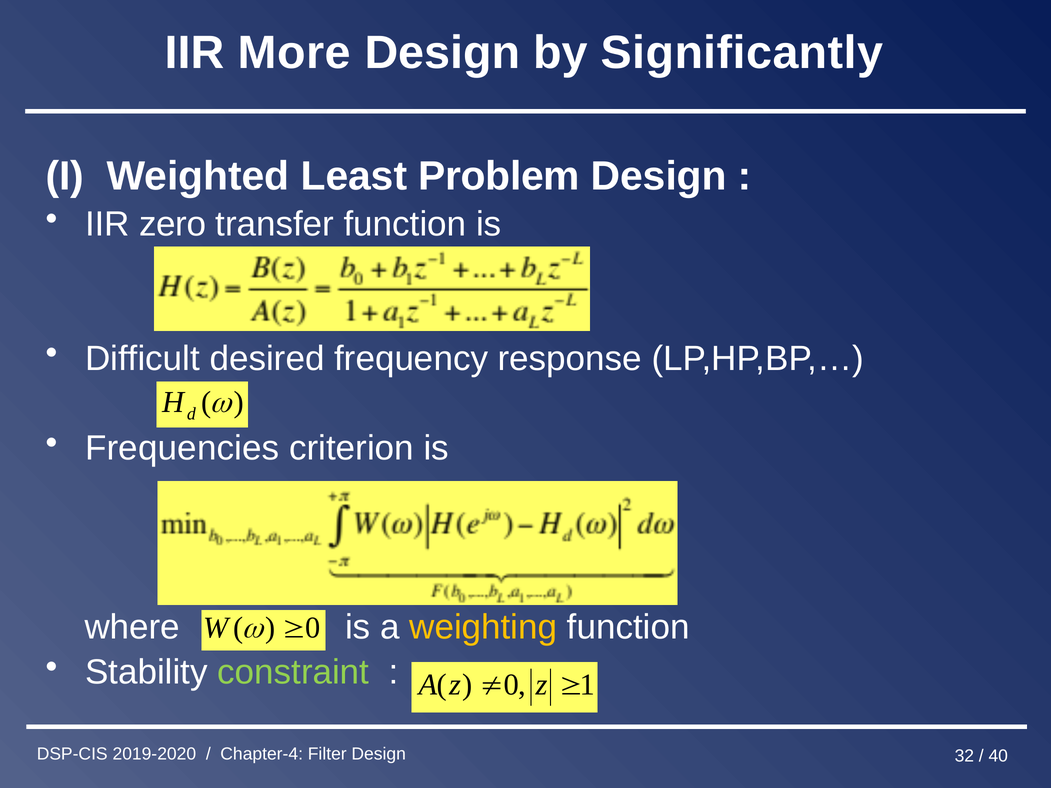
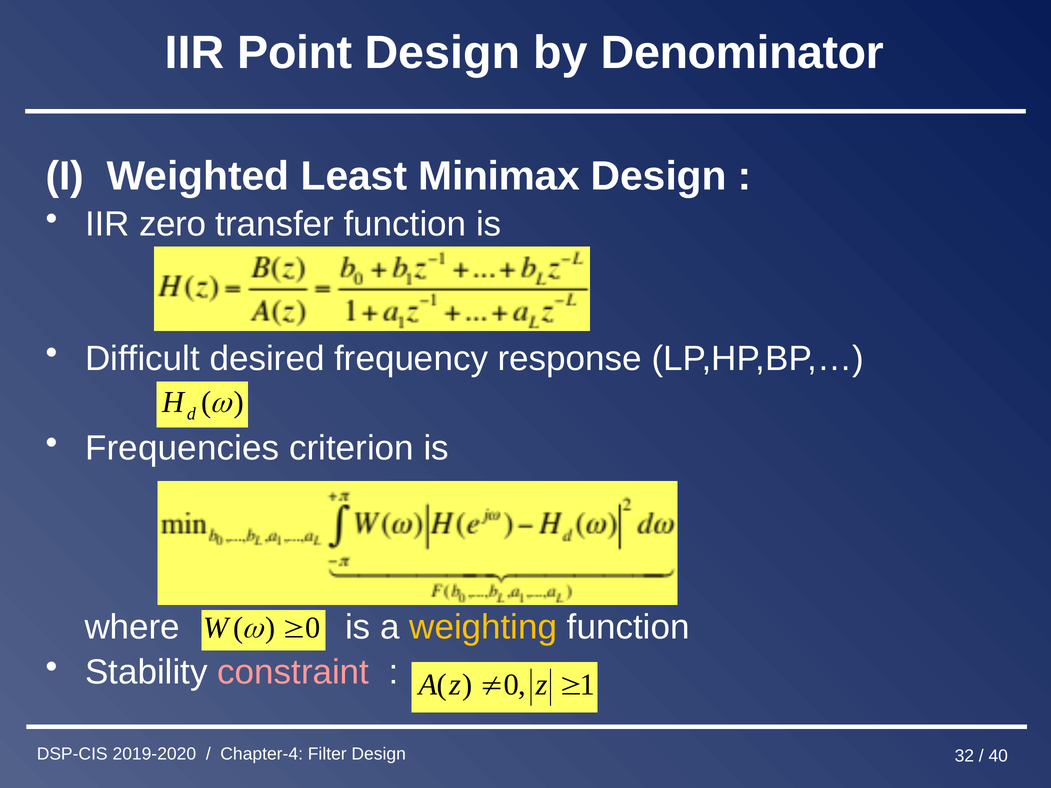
More: More -> Point
Significantly: Significantly -> Denominator
Problem: Problem -> Minimax
constraint colour: light green -> pink
